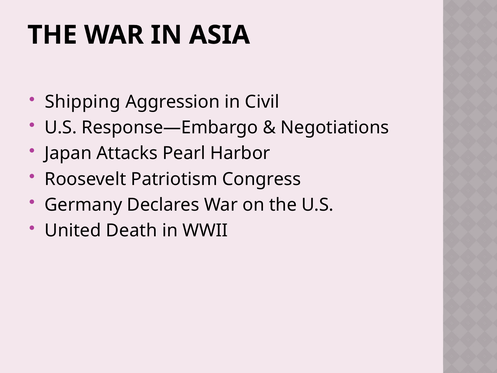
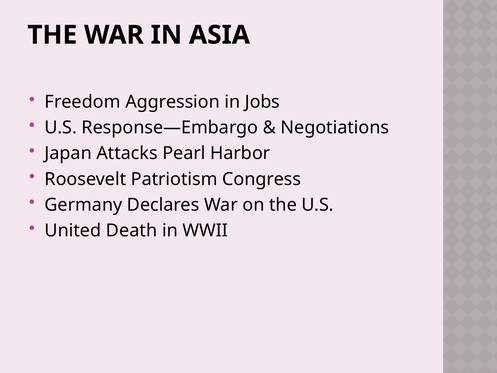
Shipping: Shipping -> Freedom
Civil: Civil -> Jobs
